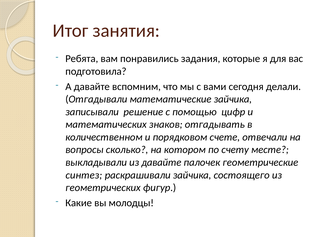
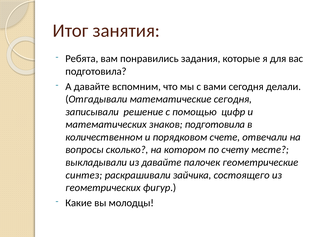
математические зайчика: зайчика -> сегодня
знаков отгадывать: отгадывать -> подготовила
